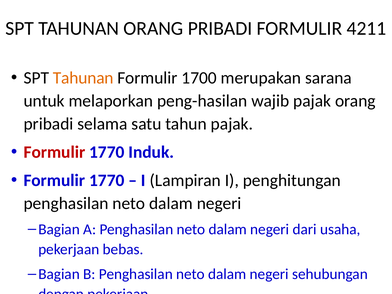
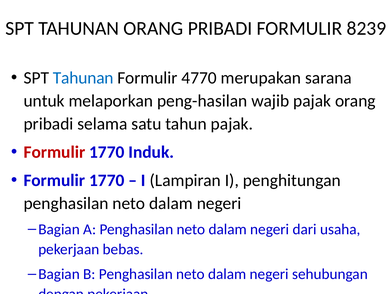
4211: 4211 -> 8239
Tahunan at (83, 78) colour: orange -> blue
1700: 1700 -> 4770
